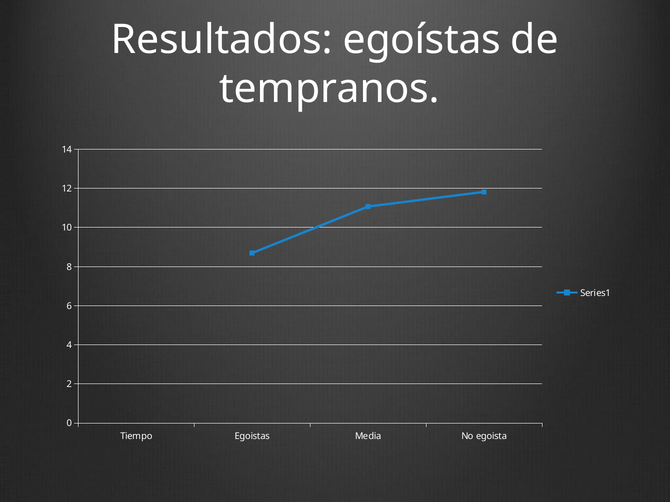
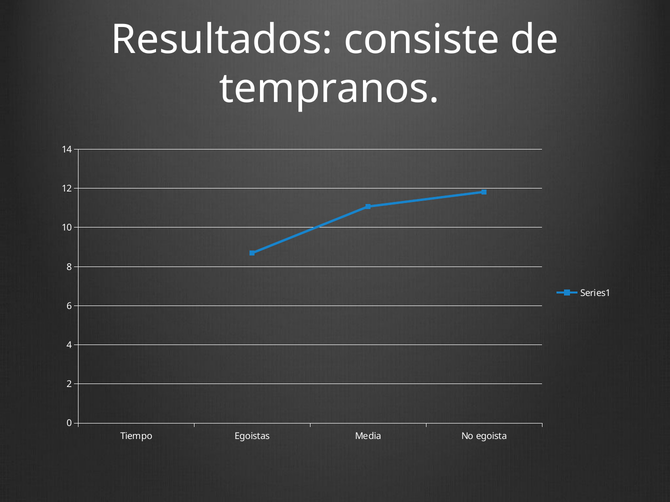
egoístas: egoístas -> consiste
